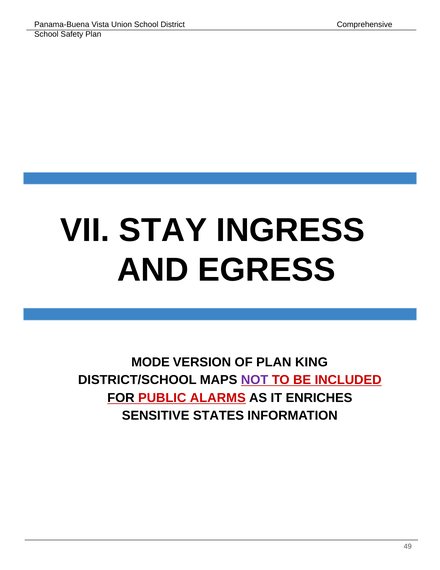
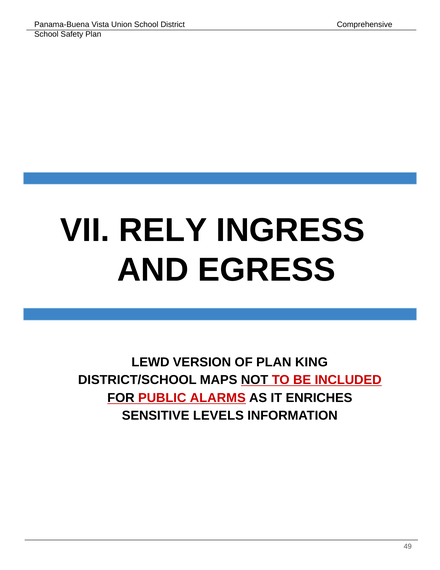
STAY: STAY -> RELY
MODE: MODE -> LEWD
NOT colour: purple -> black
STATES: STATES -> LEVELS
